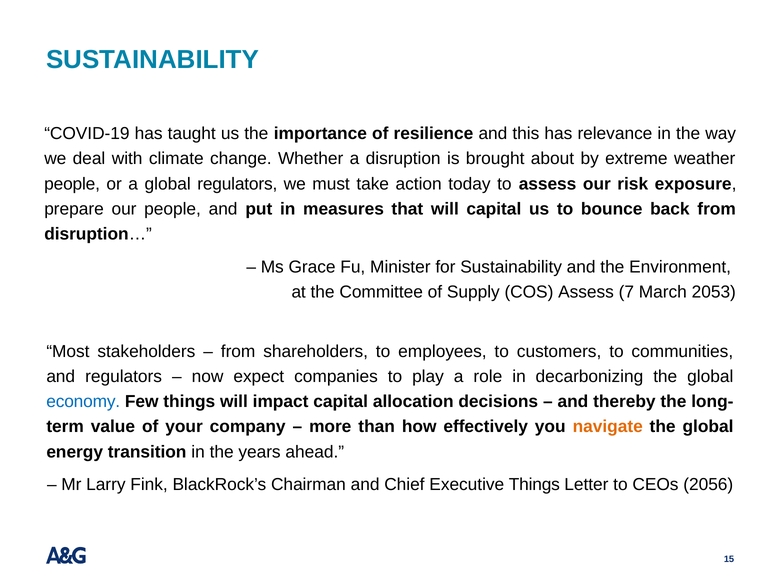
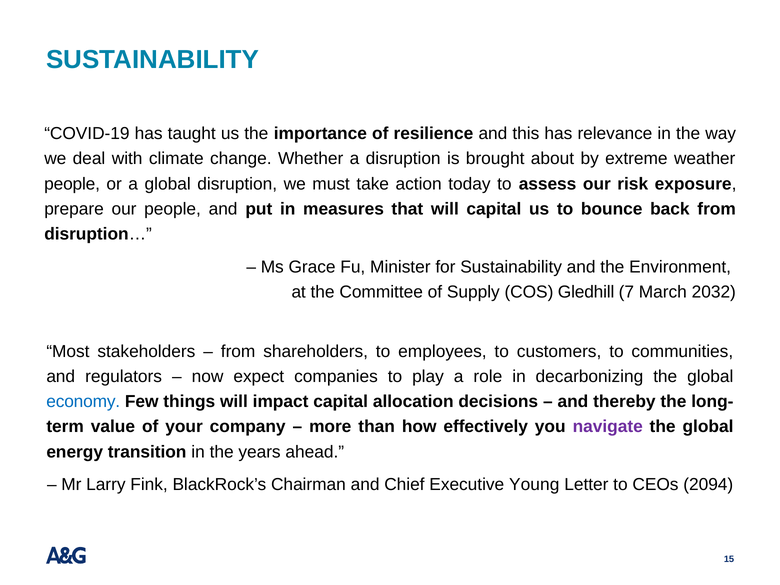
global regulators: regulators -> disruption
COS Assess: Assess -> Gledhill
2053: 2053 -> 2032
navigate colour: orange -> purple
Executive Things: Things -> Young
2056: 2056 -> 2094
